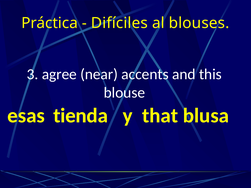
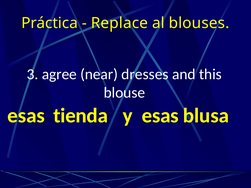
Difíciles: Difíciles -> Replace
accents: accents -> dresses
y that: that -> esas
